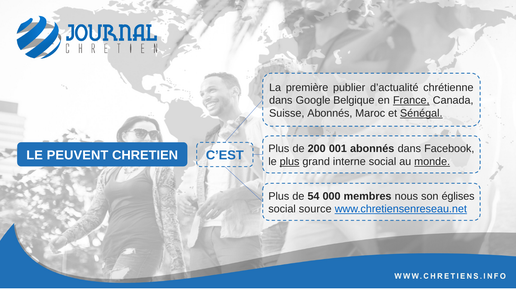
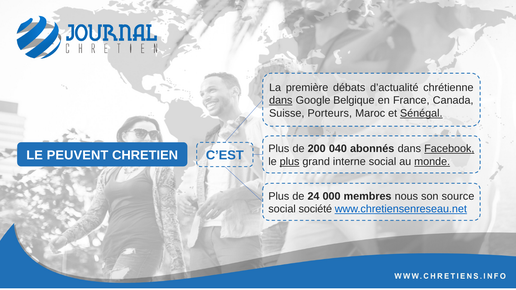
publier: publier -> débats
dans at (281, 101) underline: none -> present
France underline: present -> none
Suisse Abonnés: Abonnés -> Porteurs
001: 001 -> 040
Facebook underline: none -> present
54: 54 -> 24
églises: églises -> source
source: source -> société
